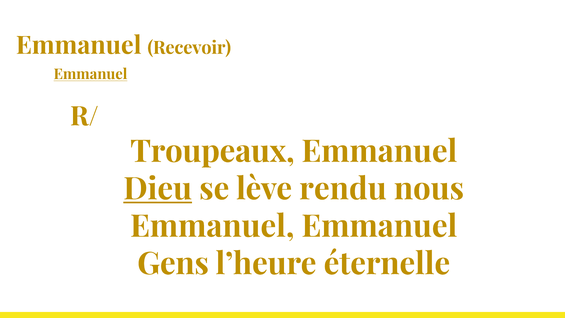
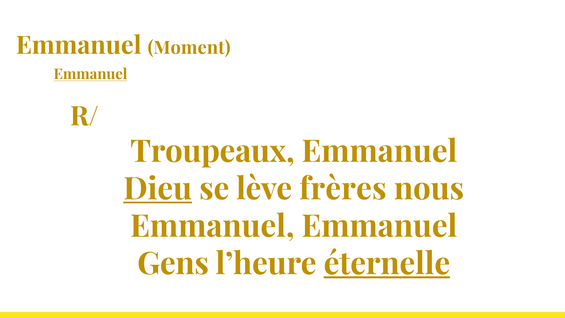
Recevoir: Recevoir -> Moment
rendu: rendu -> frères
éternelle underline: none -> present
